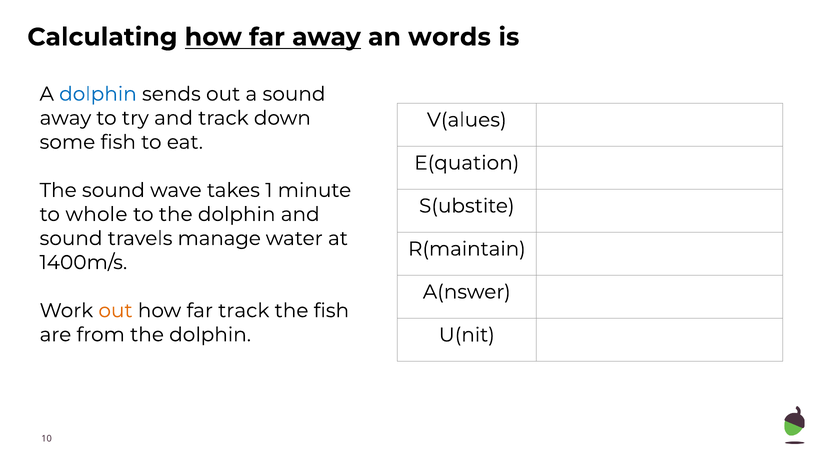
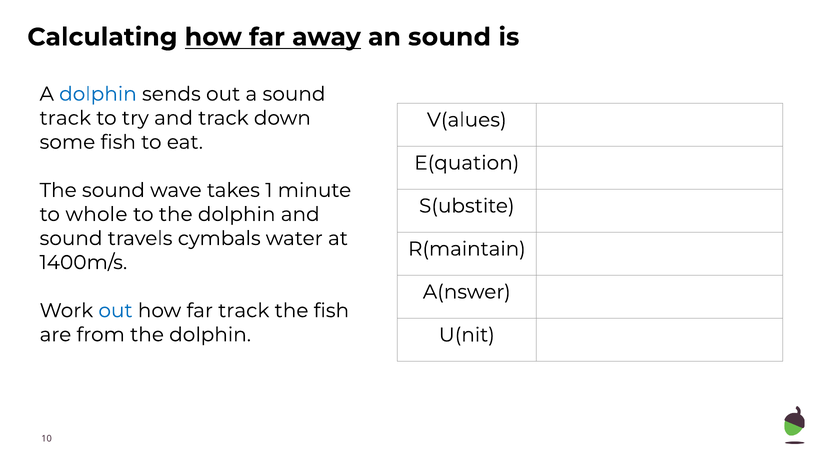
an words: words -> sound
away at (65, 118): away -> track
manage: manage -> cymbals
out at (115, 310) colour: orange -> blue
